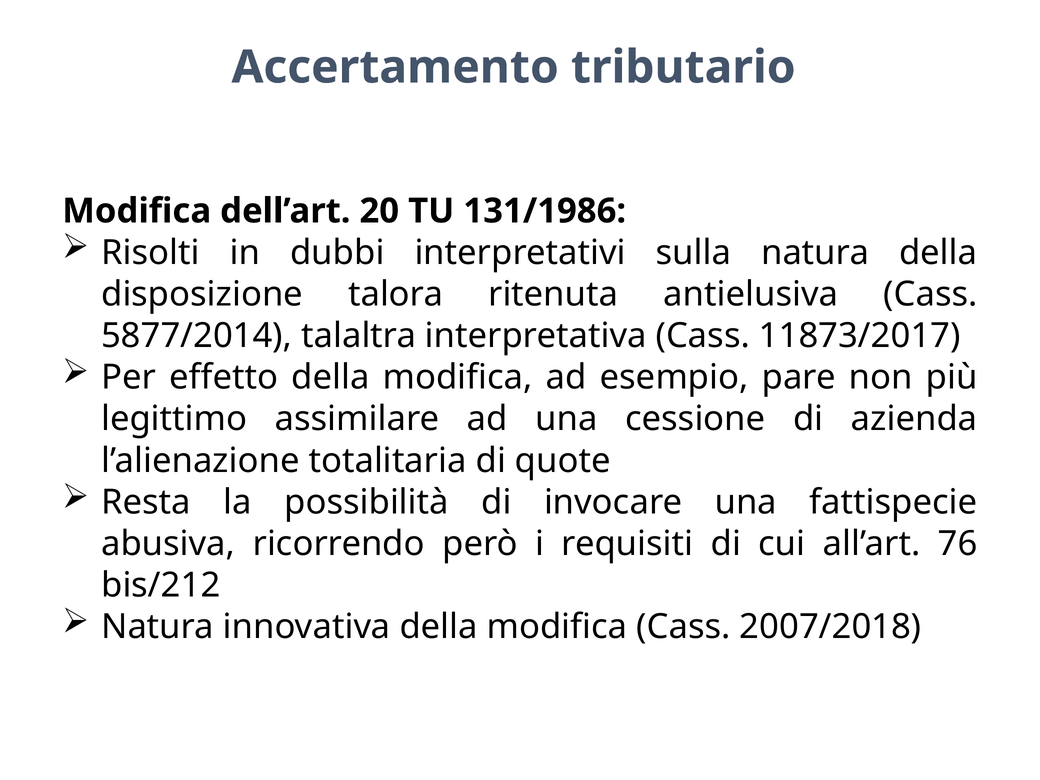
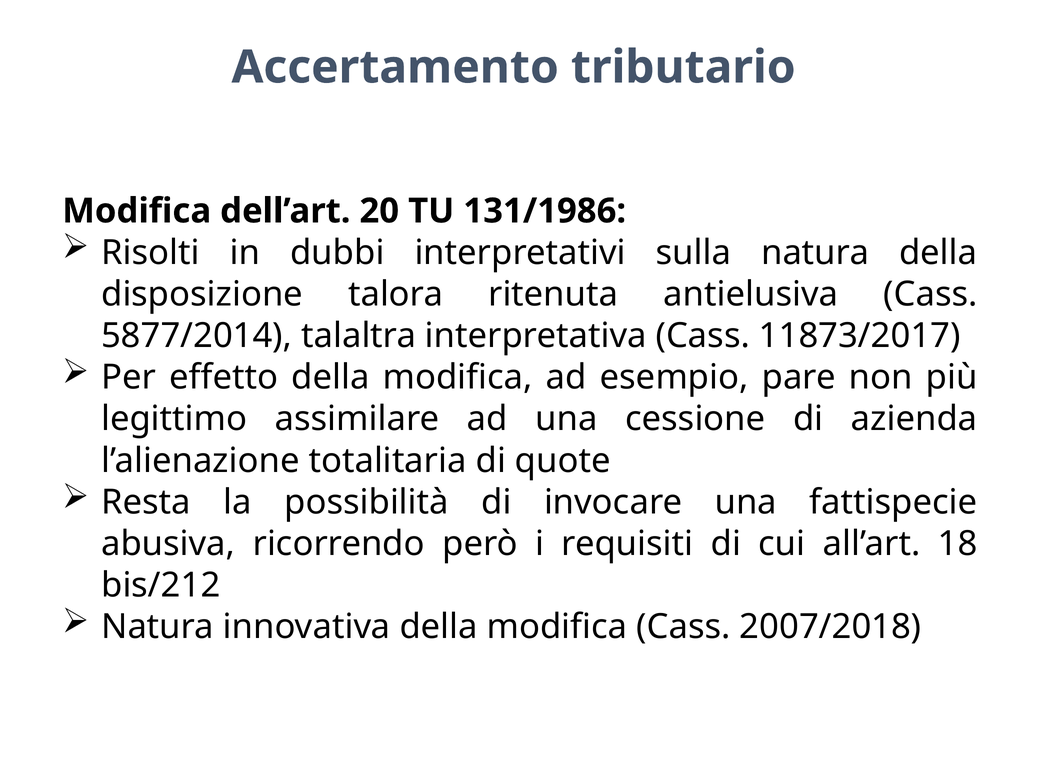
76: 76 -> 18
